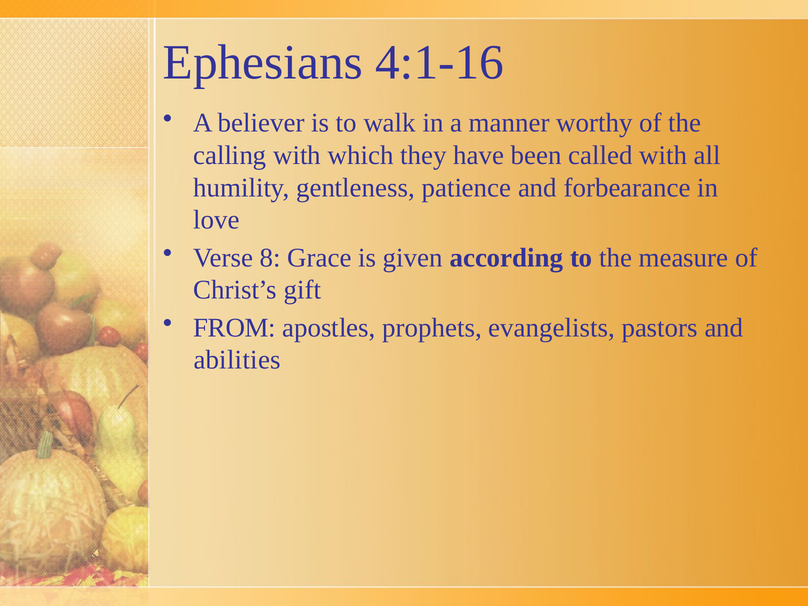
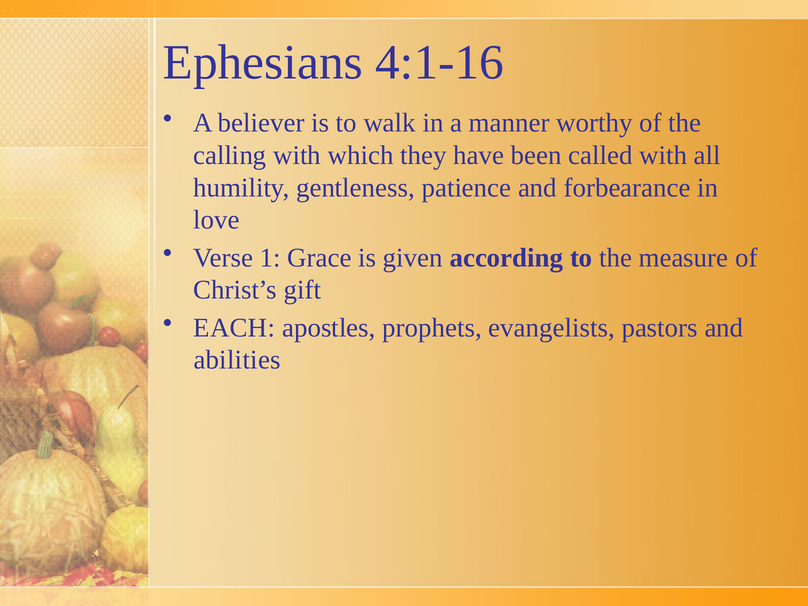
8: 8 -> 1
FROM: FROM -> EACH
